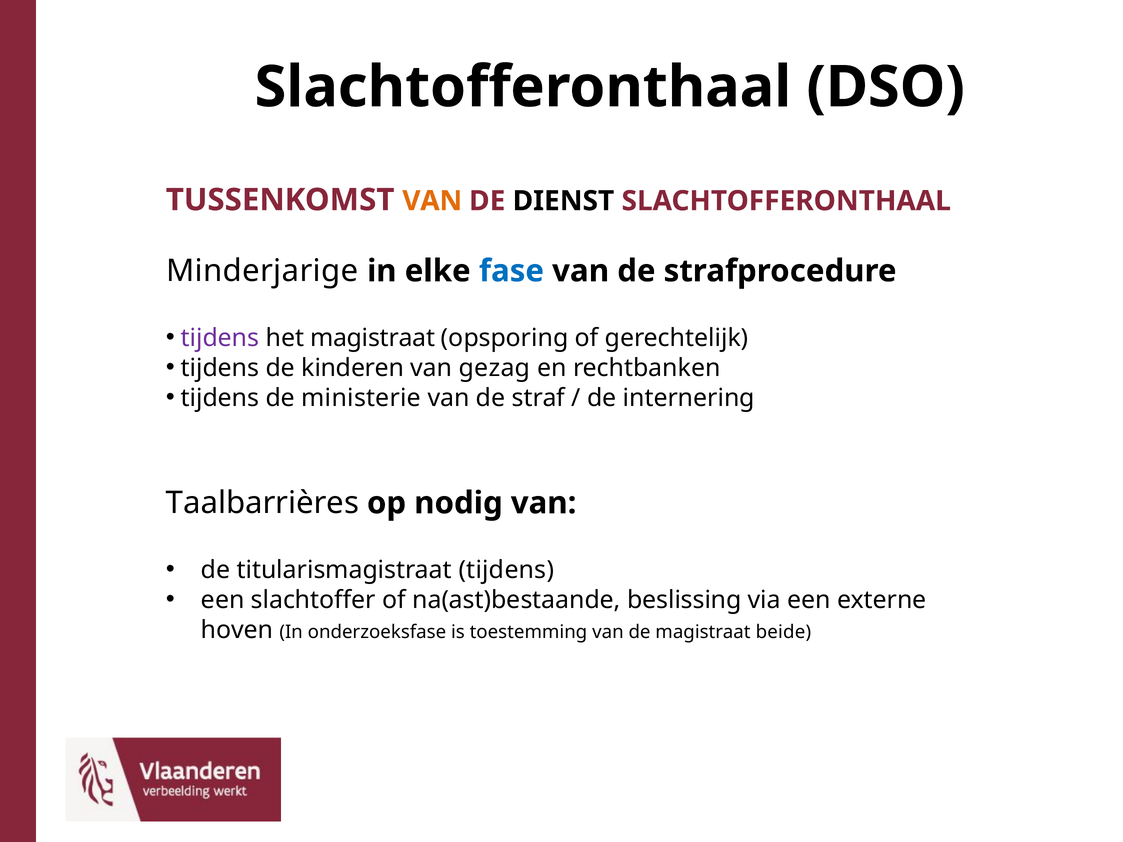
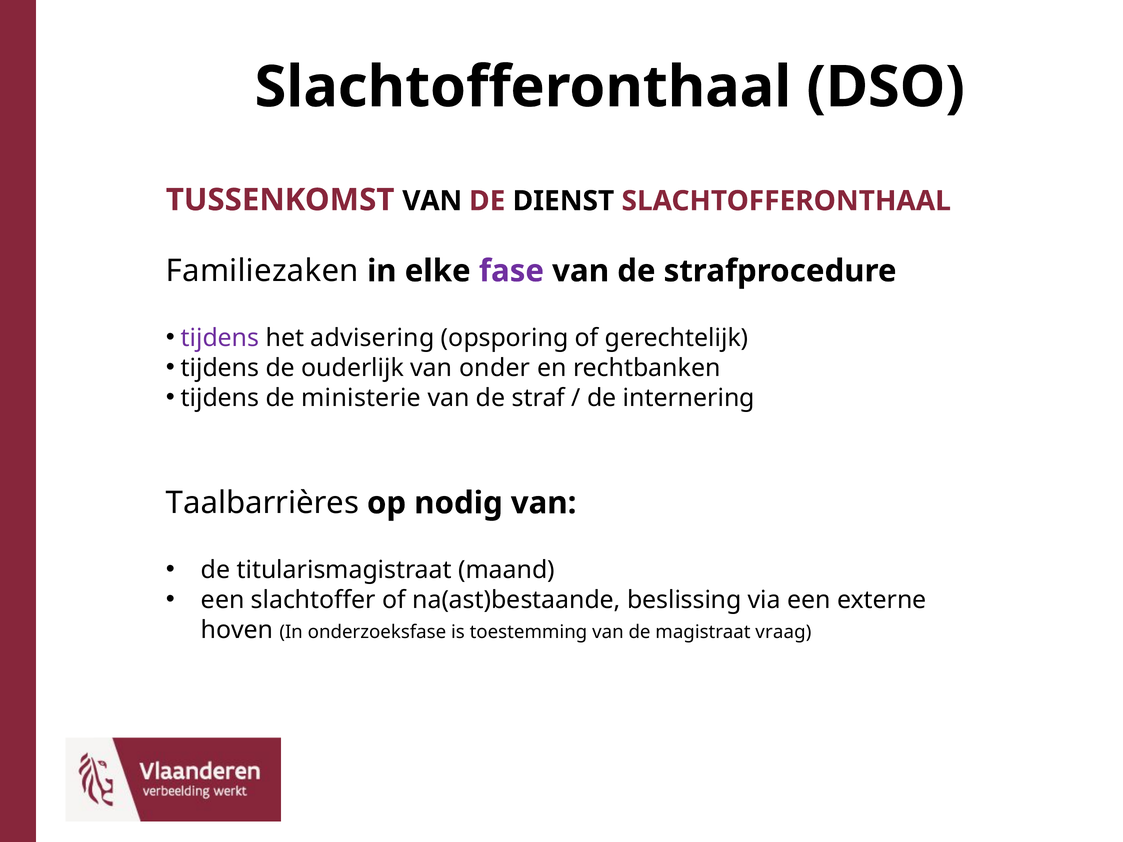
VAN at (432, 201) colour: orange -> black
Minderjarige: Minderjarige -> Familiezaken
fase colour: blue -> purple
het magistraat: magistraat -> advisering
kinderen: kinderen -> ouderlijk
gezag: gezag -> onder
titularismagistraat tijdens: tijdens -> maand
beide: beide -> vraag
